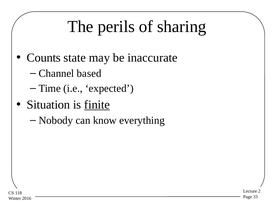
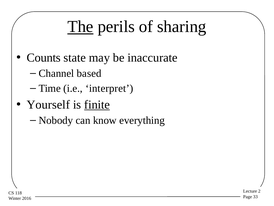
The underline: none -> present
expected: expected -> interpret
Situation: Situation -> Yourself
